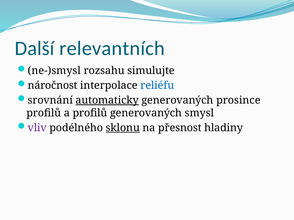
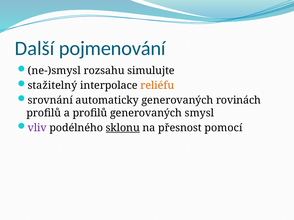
relevantních: relevantních -> pojmenování
náročnost: náročnost -> stažitelný
reliéfu colour: blue -> orange
automaticky underline: present -> none
prosince: prosince -> rovinách
hladiny: hladiny -> pomocí
